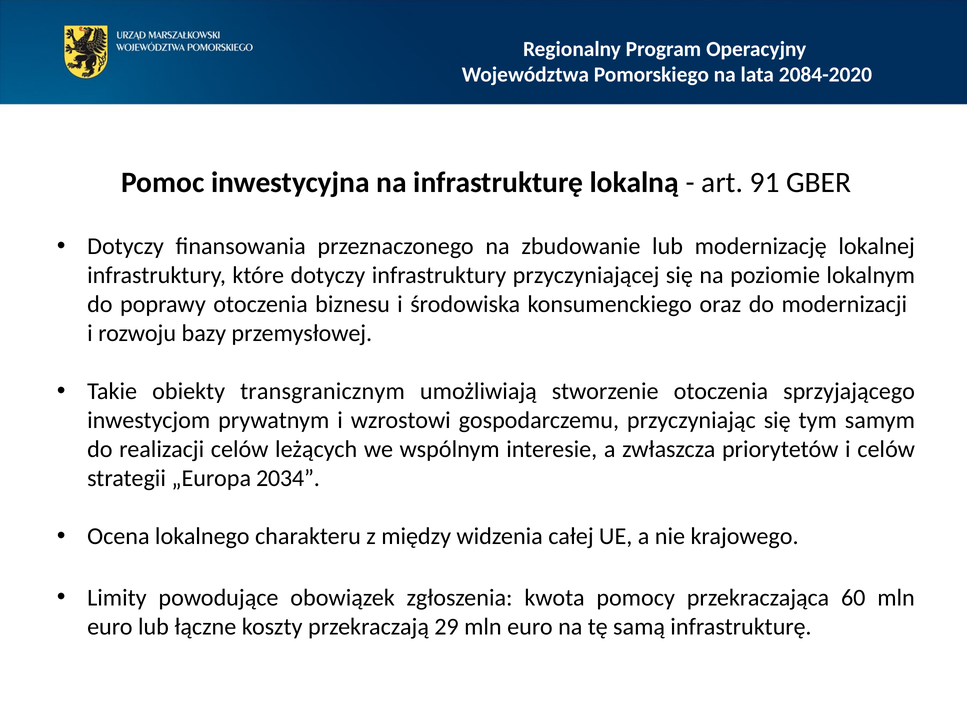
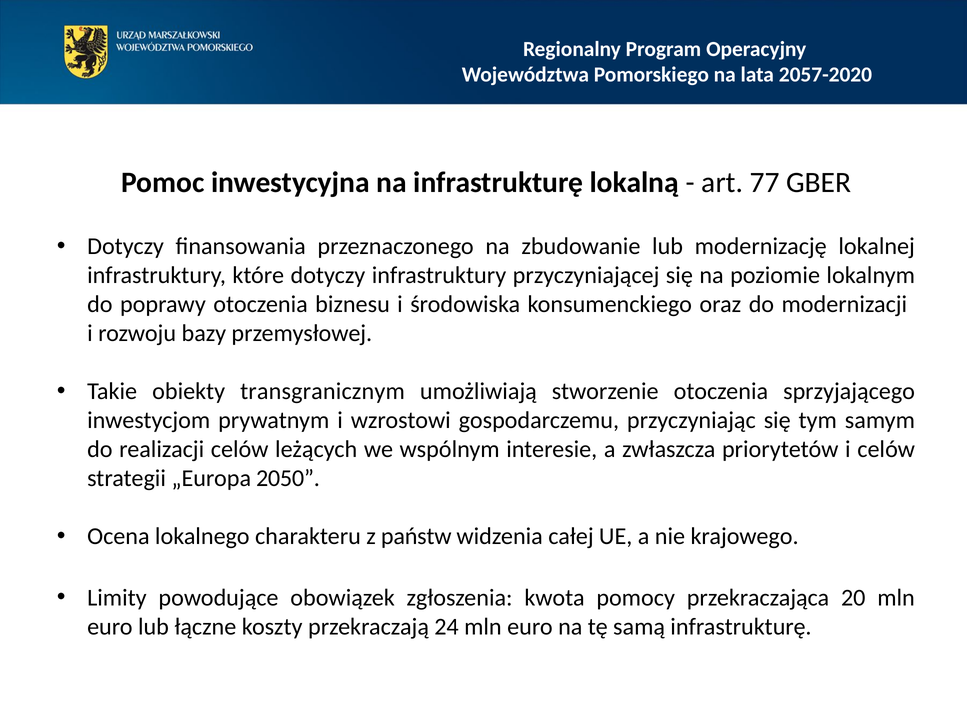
2084-2020: 2084-2020 -> 2057-2020
91: 91 -> 77
2034: 2034 -> 2050
między: między -> państw
60: 60 -> 20
29: 29 -> 24
